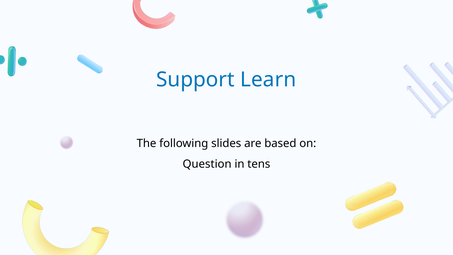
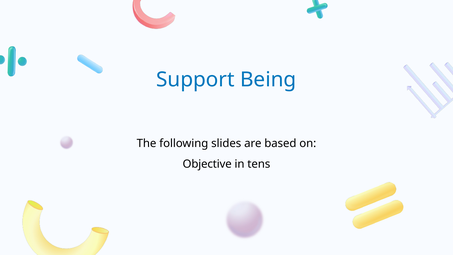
Learn: Learn -> Being
Question: Question -> Objective
